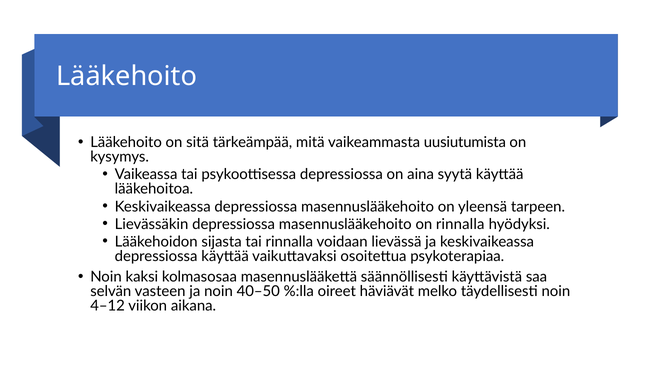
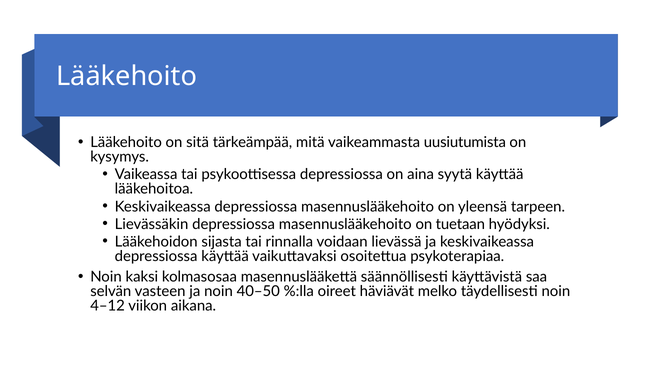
on rinnalla: rinnalla -> tuetaan
